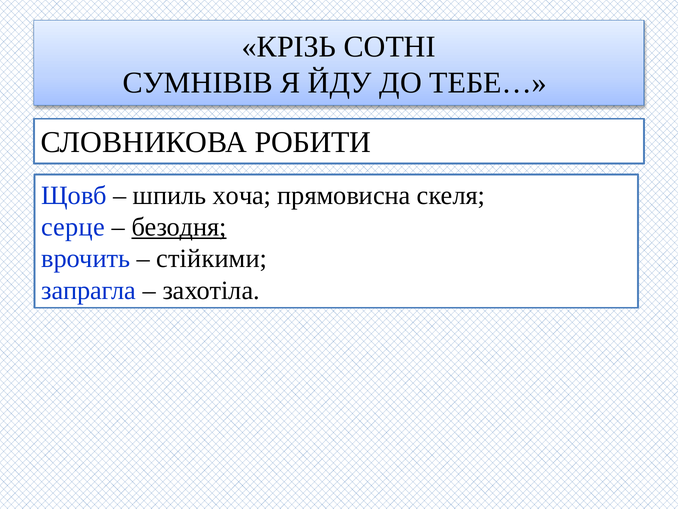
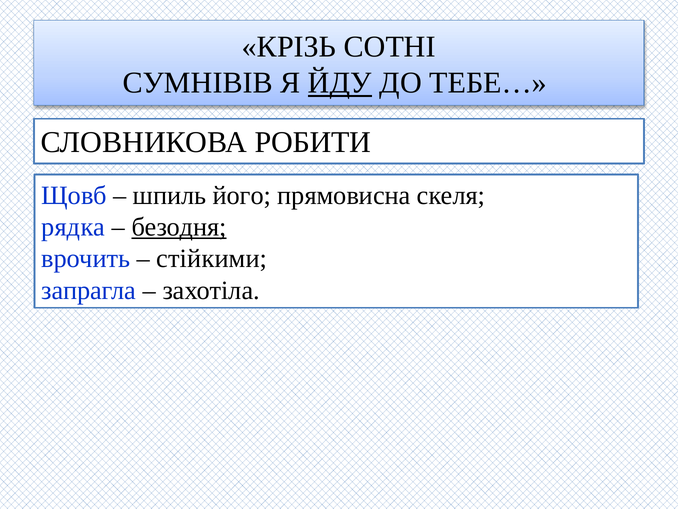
ЙДУ underline: none -> present
хоча: хоча -> його
серце: серце -> рядка
